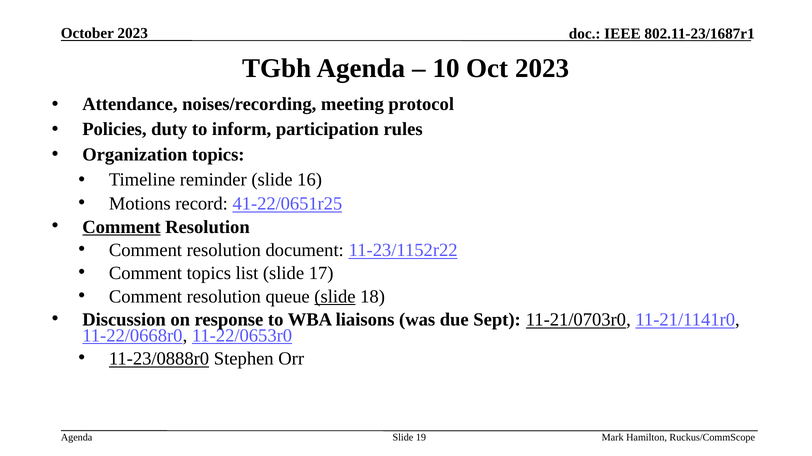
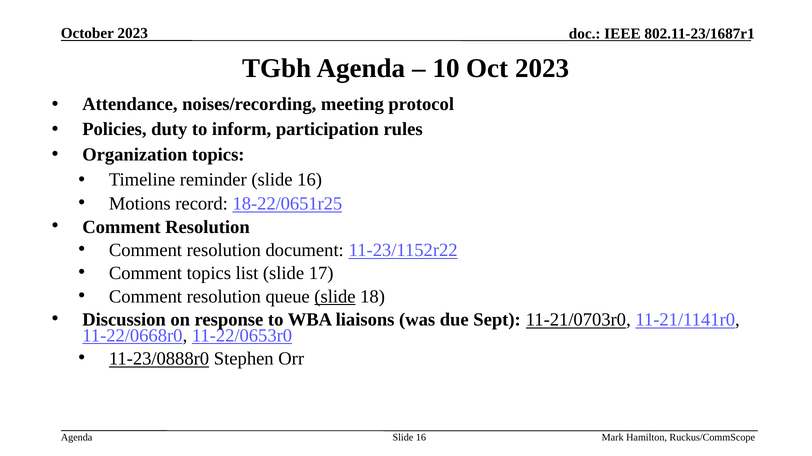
41-22/0651r25: 41-22/0651r25 -> 18-22/0651r25
Comment at (121, 227) underline: present -> none
19 at (421, 438): 19 -> 16
